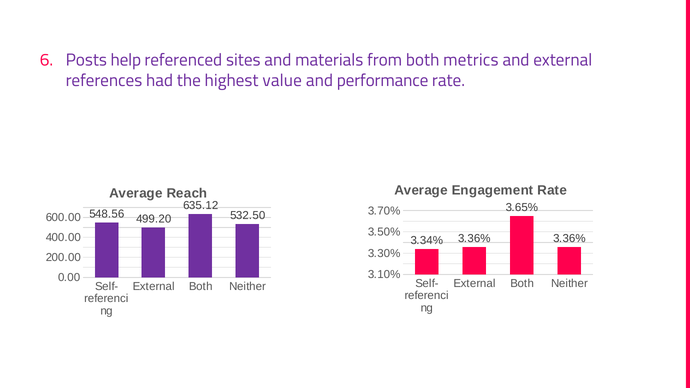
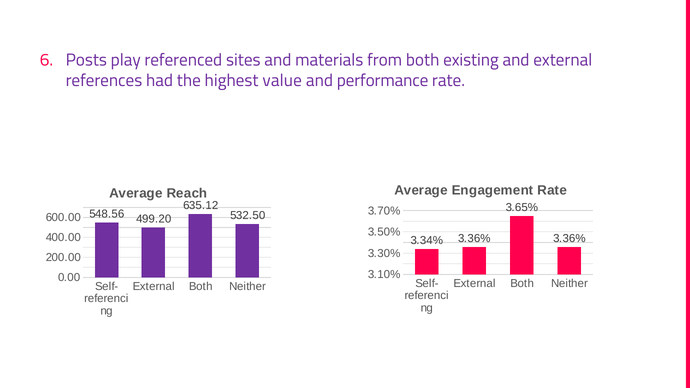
help: help -> play
metrics: metrics -> existing
